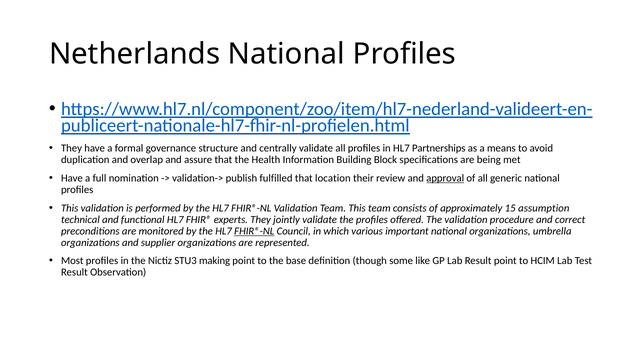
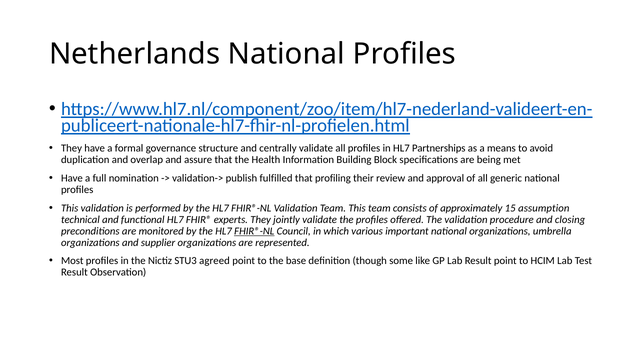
location: location -> profiling
approval underline: present -> none
correct: correct -> closing
making: making -> agreed
